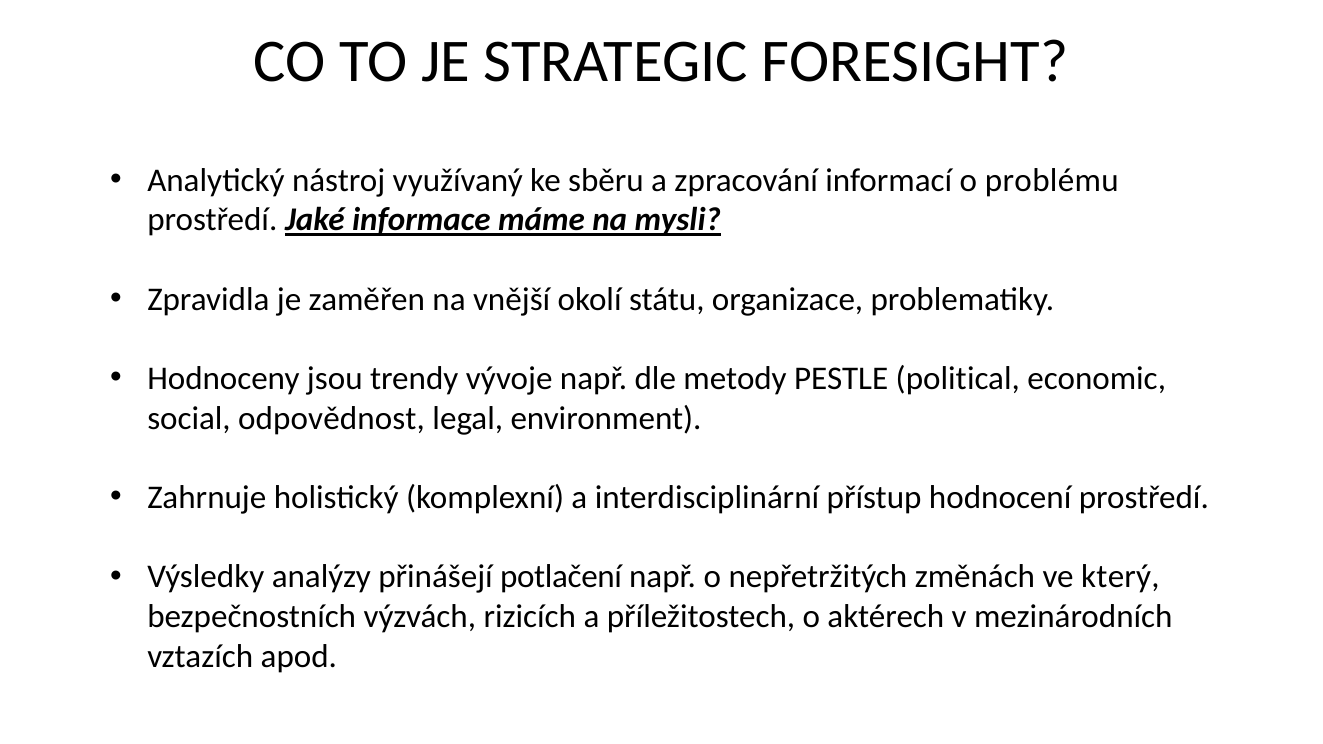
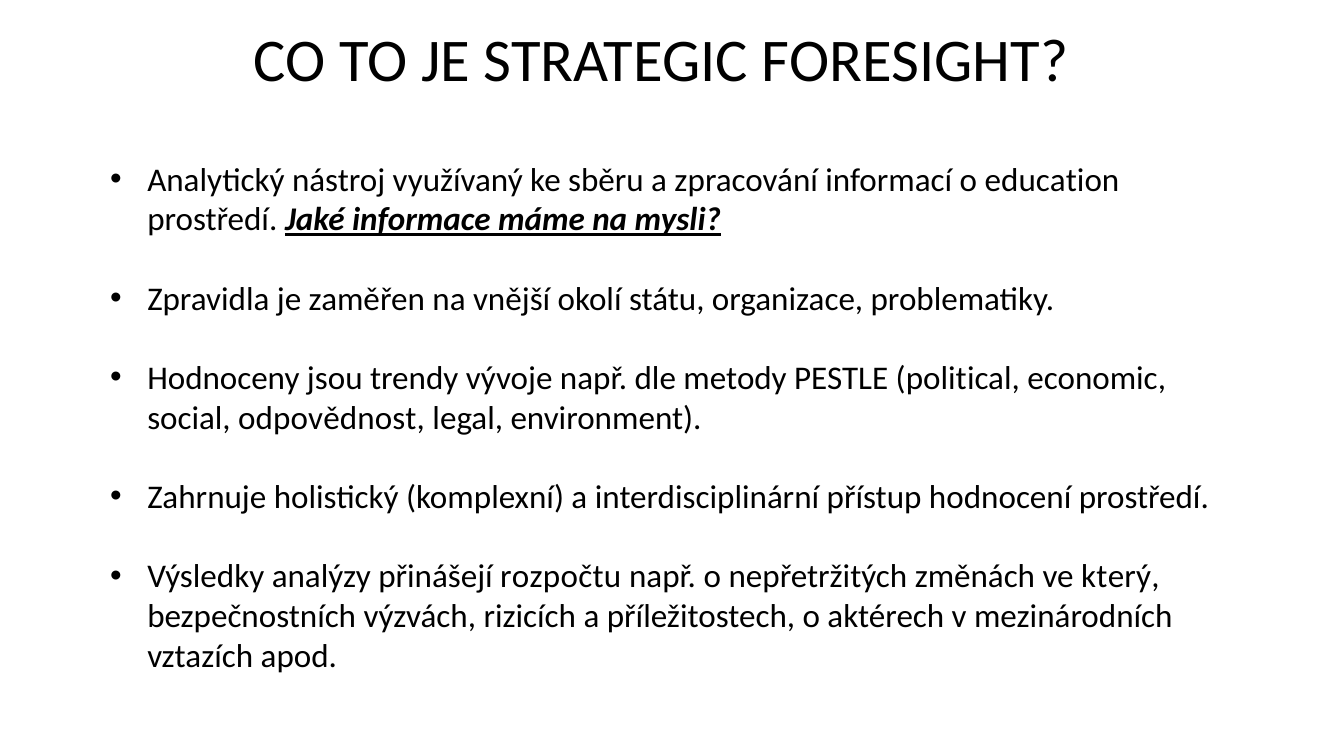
problému: problému -> education
potlačení: potlačení -> rozpočtu
